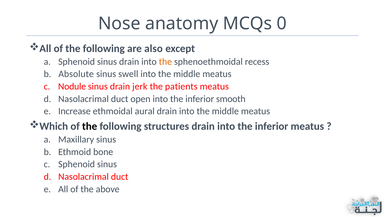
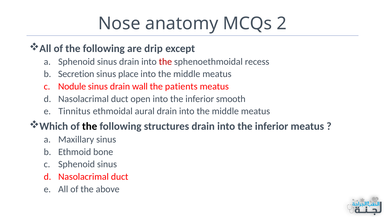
0: 0 -> 2
also: also -> drip
the at (165, 62) colour: orange -> red
Absolute: Absolute -> Secretion
swell: swell -> place
jerk: jerk -> wall
Increase: Increase -> Tinnitus
